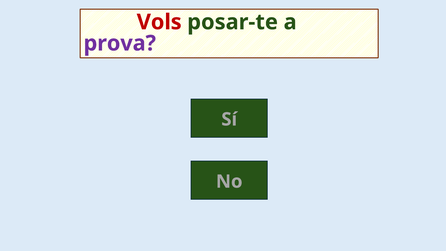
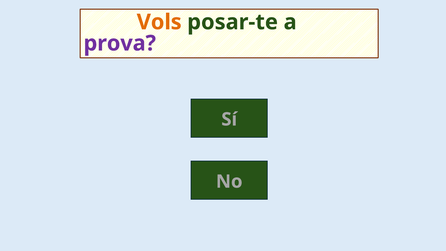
Vols colour: red -> orange
